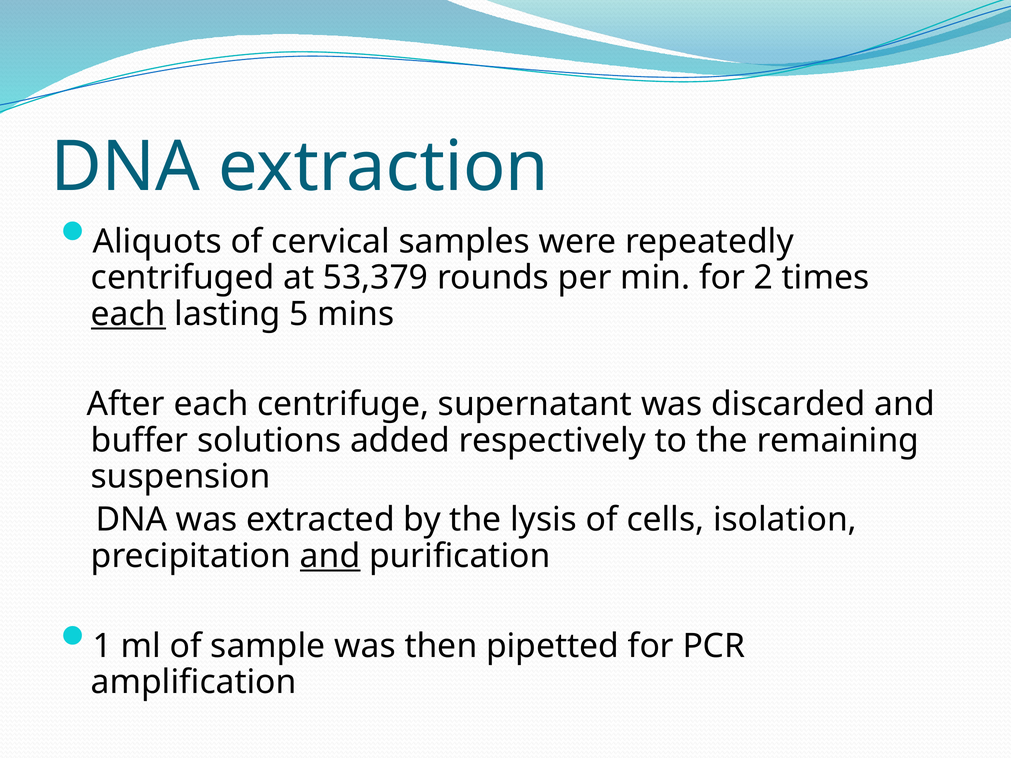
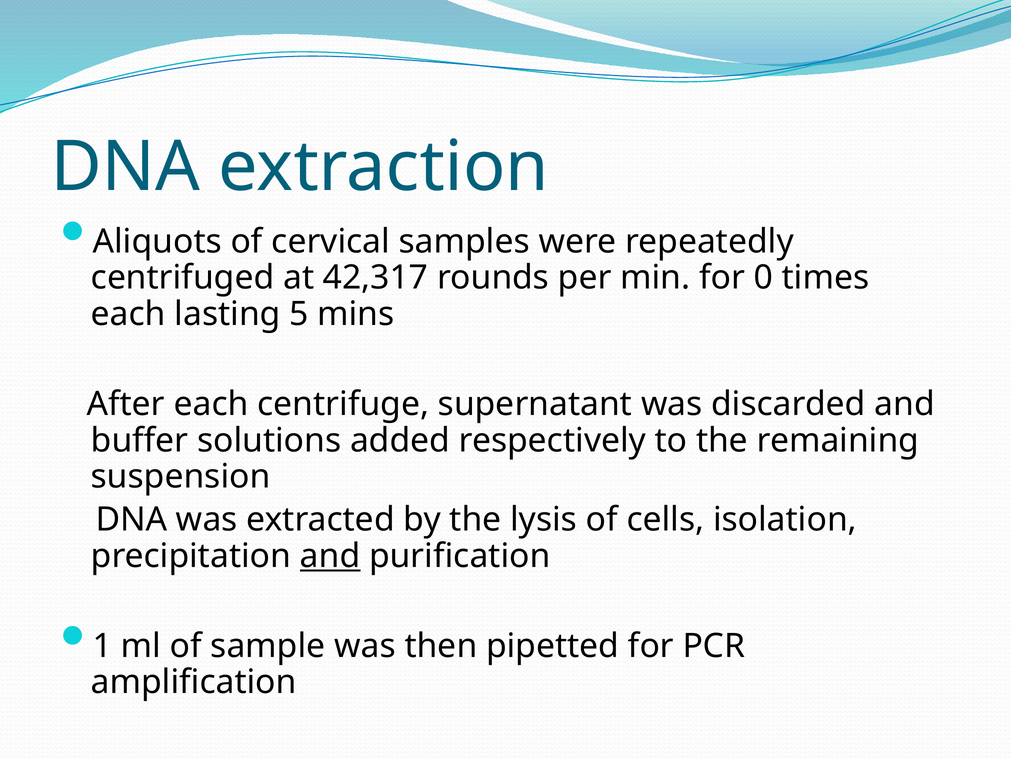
53,379: 53,379 -> 42,317
2: 2 -> 0
each at (128, 314) underline: present -> none
